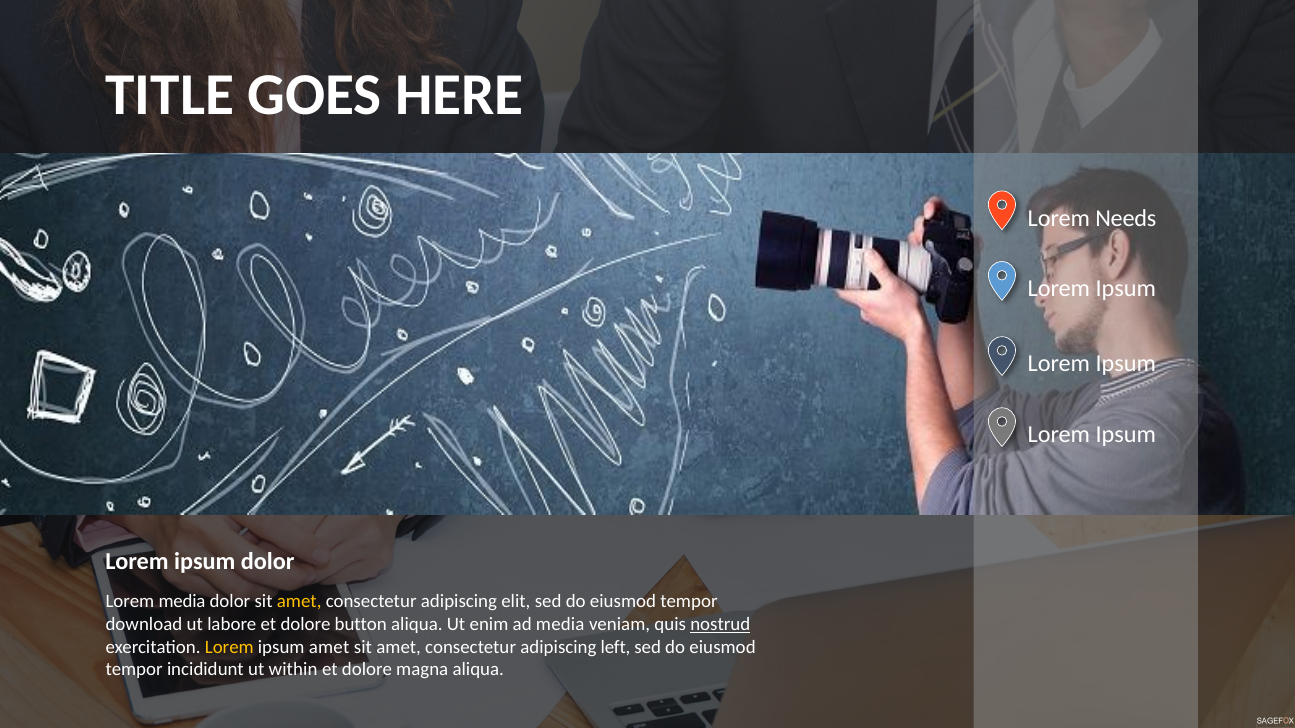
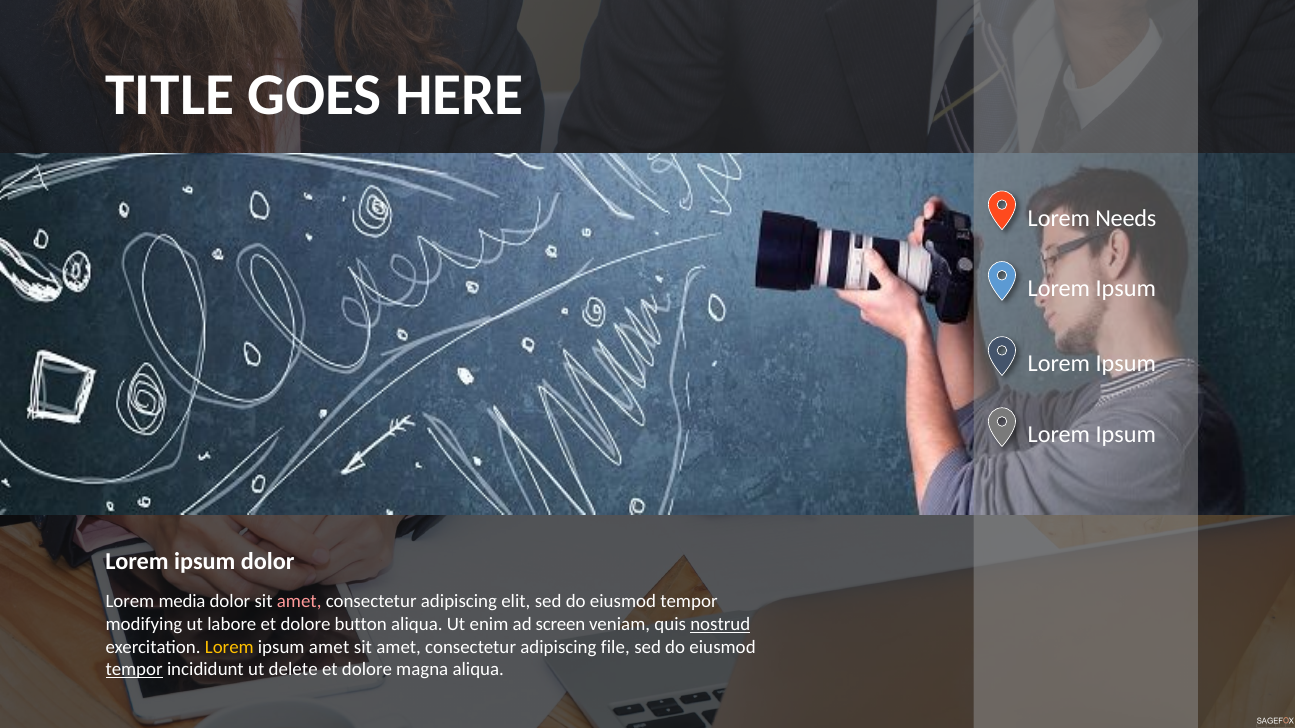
amet at (299, 602) colour: yellow -> pink
download: download -> modifying
ad media: media -> screen
left: left -> file
tempor at (134, 670) underline: none -> present
within: within -> delete
